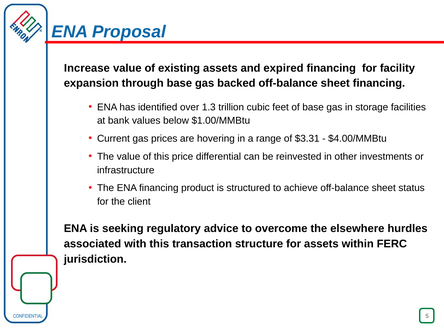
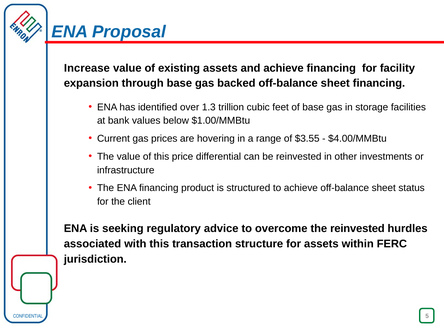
and expired: expired -> achieve
$3.31: $3.31 -> $3.55
the elsewhere: elsewhere -> reinvested
